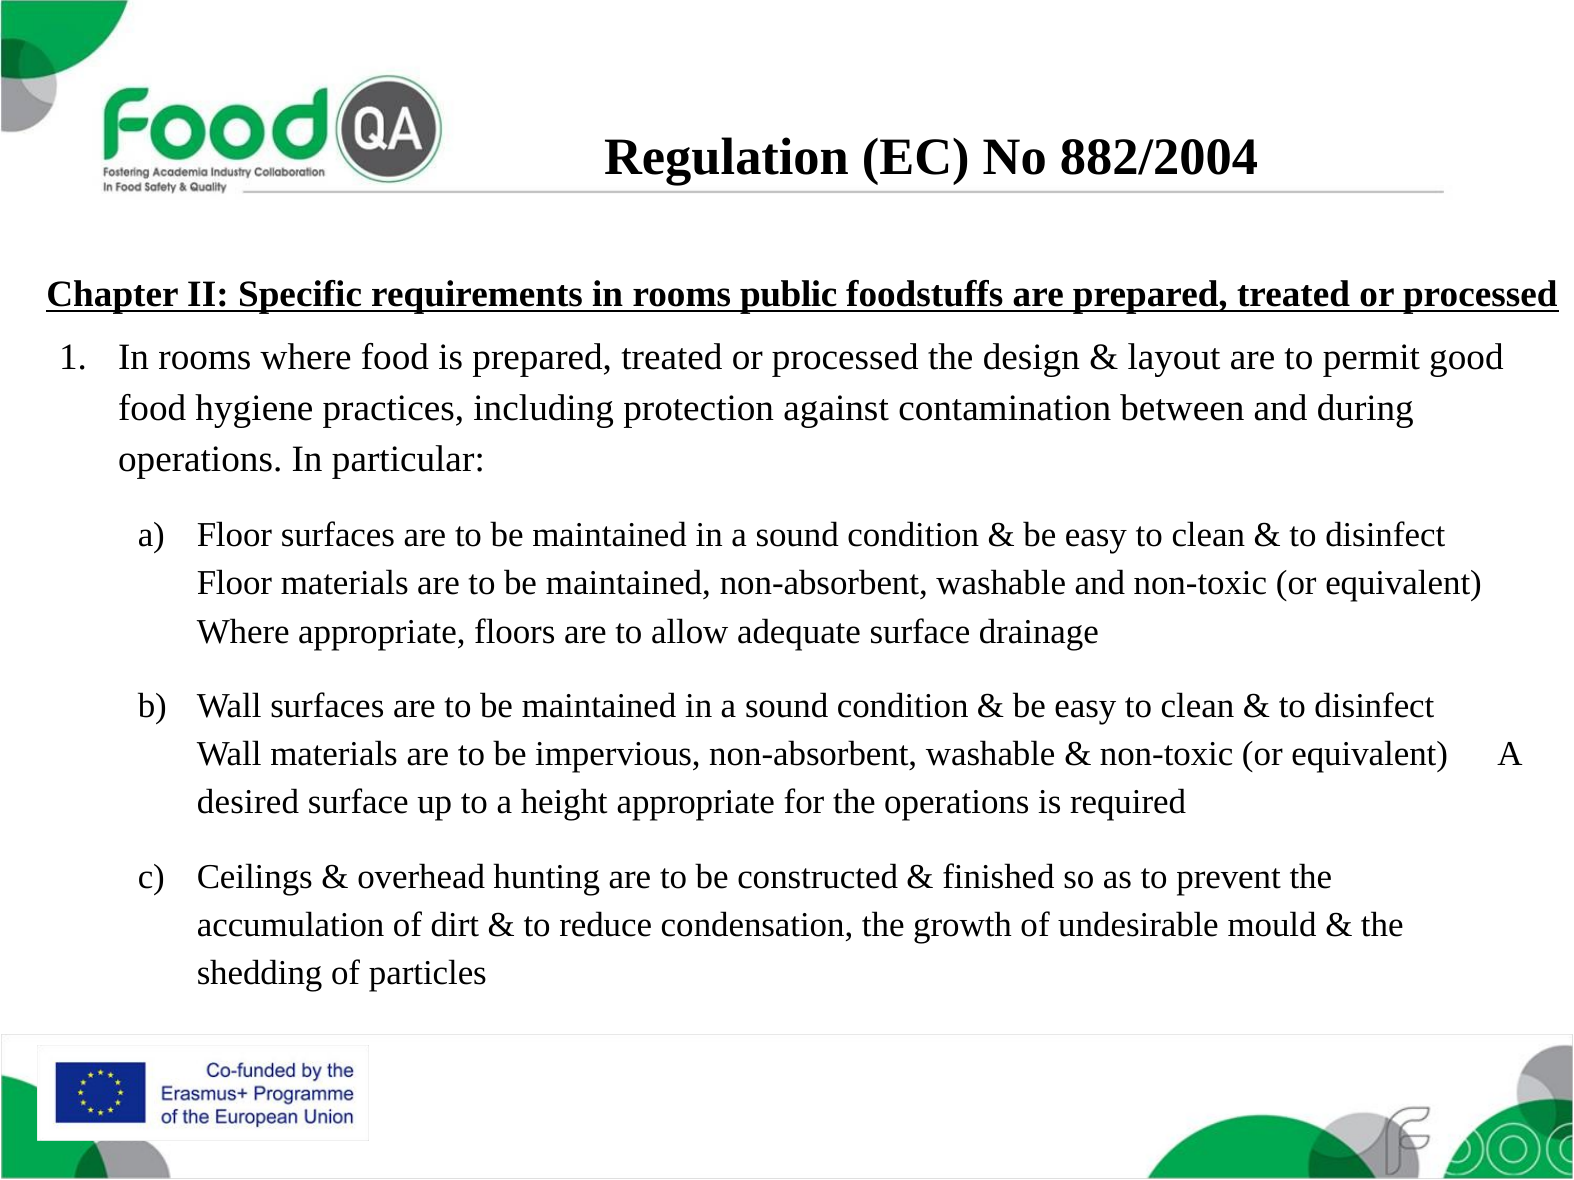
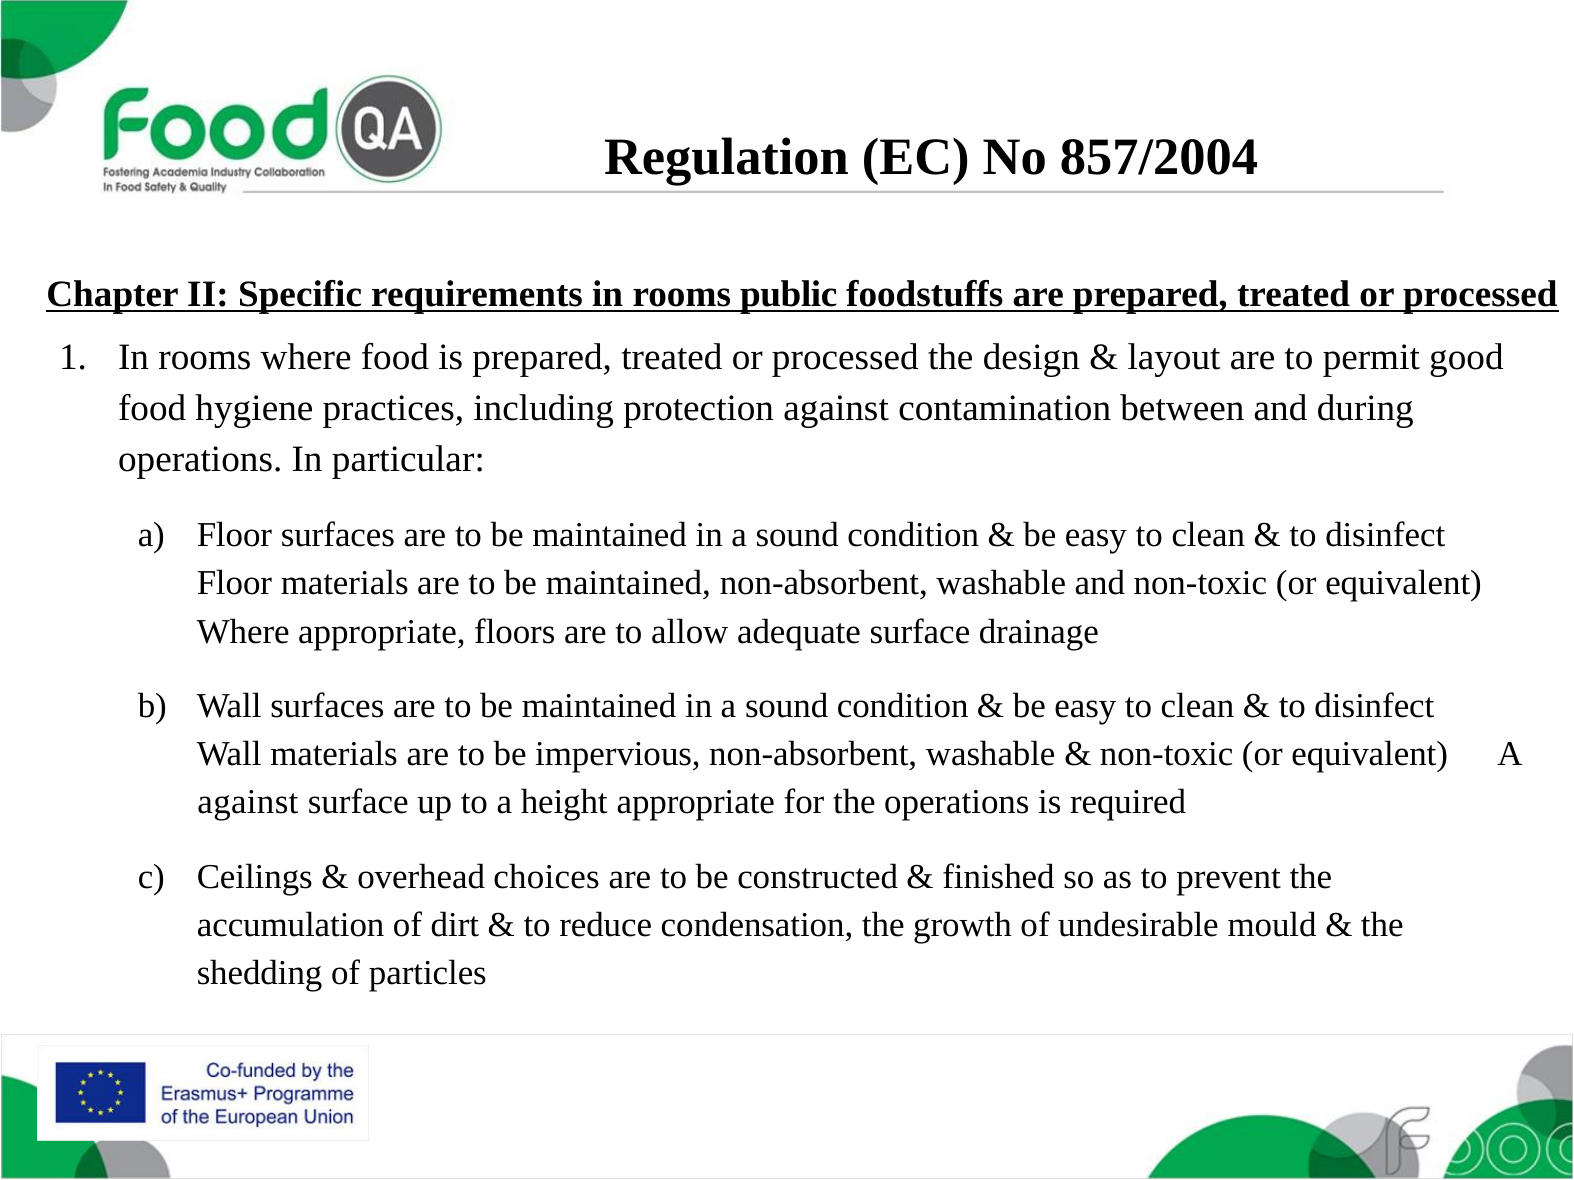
882/2004: 882/2004 -> 857/2004
desired at (248, 802): desired -> against
hunting: hunting -> choices
